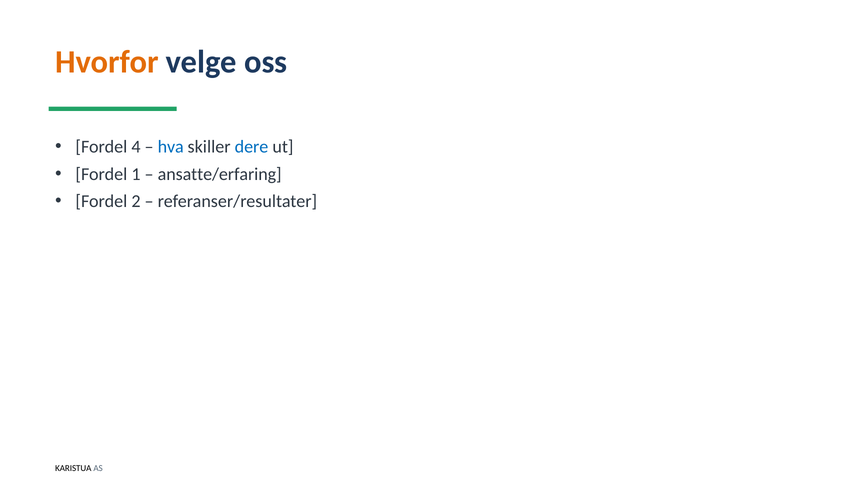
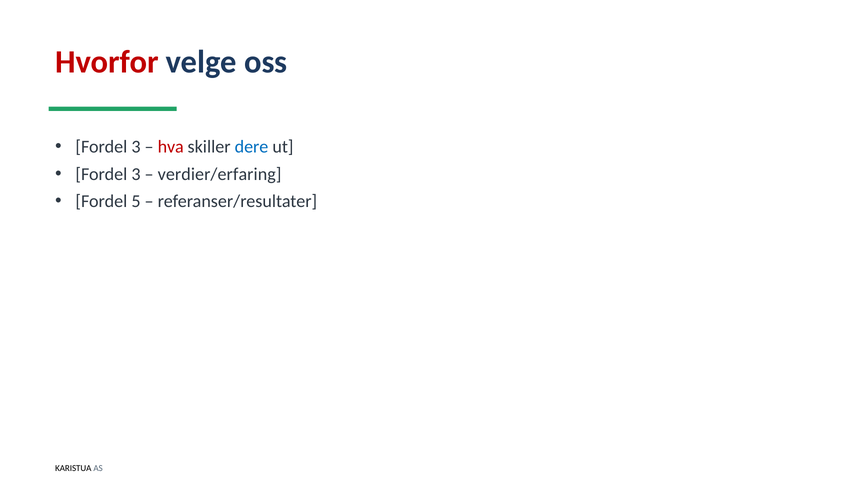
Hvorfor colour: orange -> red
4 at (136, 147): 4 -> 3
hva colour: blue -> red
1 at (136, 174): 1 -> 3
ansatte/erfaring: ansatte/erfaring -> verdier/erfaring
2: 2 -> 5
